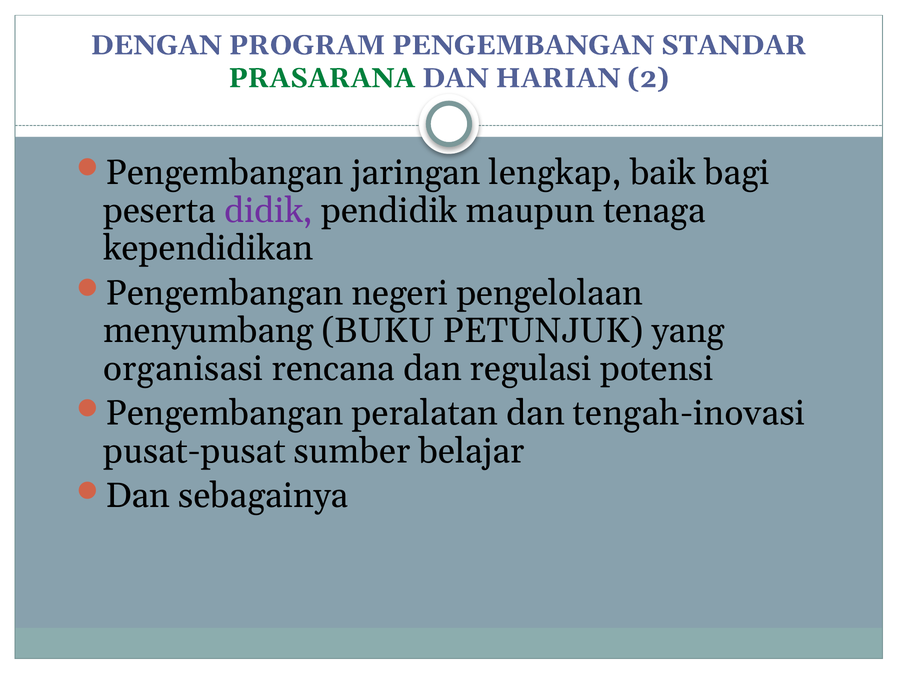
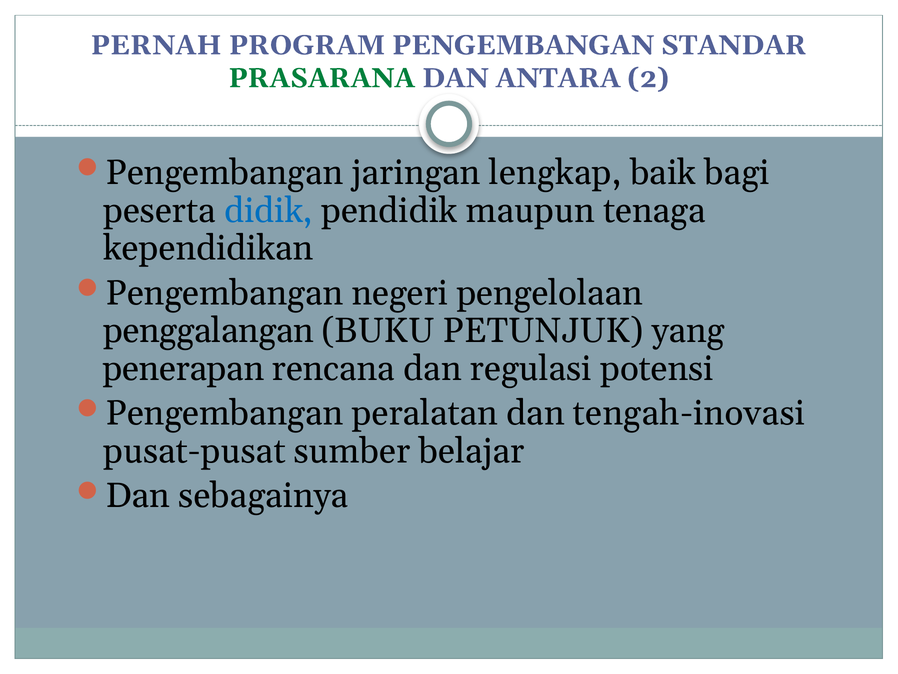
DENGAN: DENGAN -> PERNAH
HARIAN: HARIAN -> ANTARA
didik colour: purple -> blue
menyumbang: menyumbang -> penggalangan
organisasi: organisasi -> penerapan
